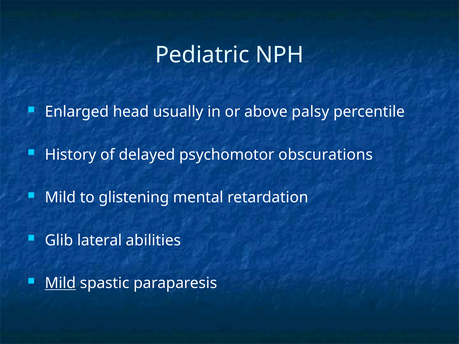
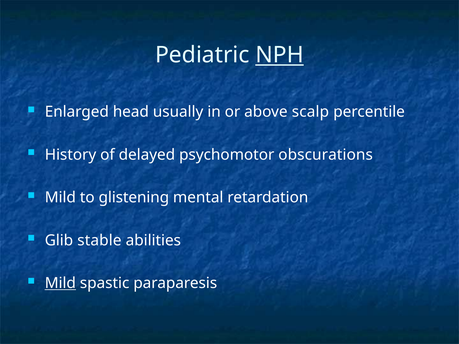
NPH underline: none -> present
palsy: palsy -> scalp
lateral: lateral -> stable
